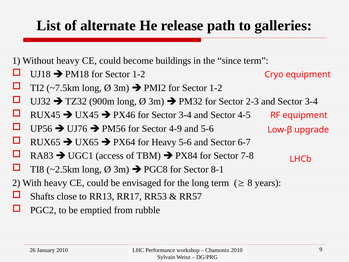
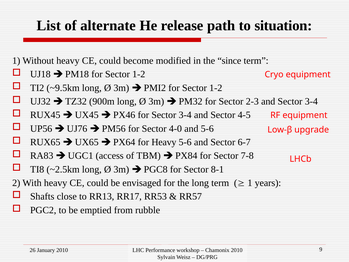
galleries: galleries -> situation
buildings: buildings -> modified
~7.5km: ~7.5km -> ~9.5km
4-9: 4-9 -> 4-0
8 at (250, 183): 8 -> 1
